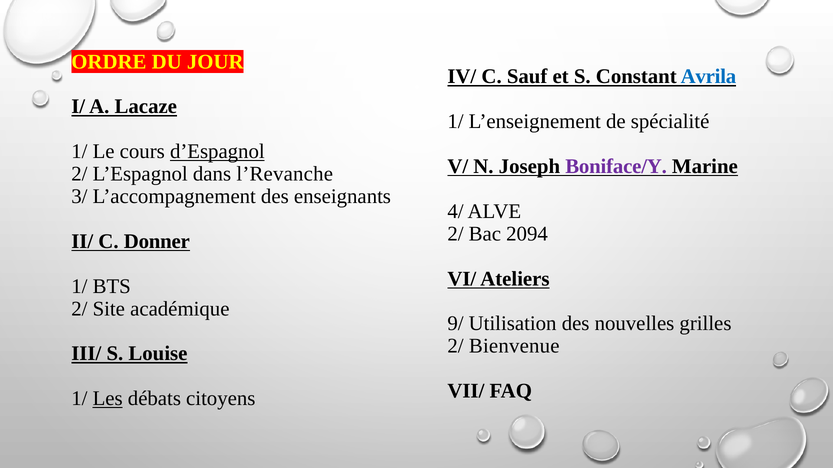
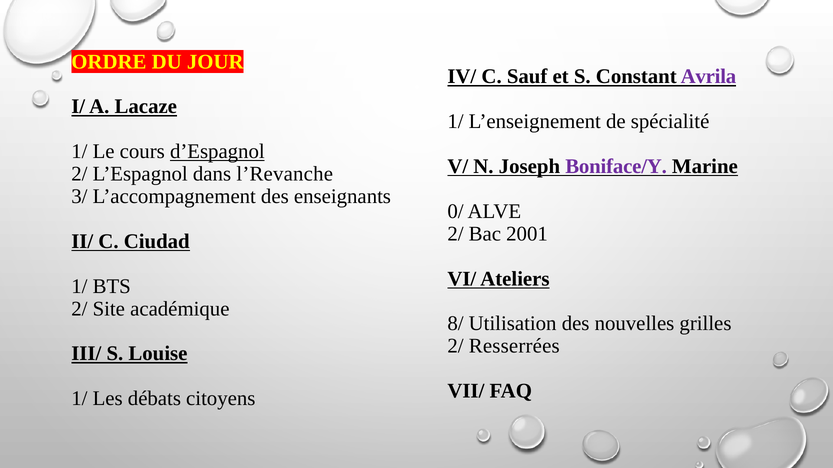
Avrila colour: blue -> purple
4/: 4/ -> 0/
2094: 2094 -> 2001
Donner: Donner -> Ciudad
9/: 9/ -> 8/
Bienvenue: Bienvenue -> Resserrées
Les underline: present -> none
